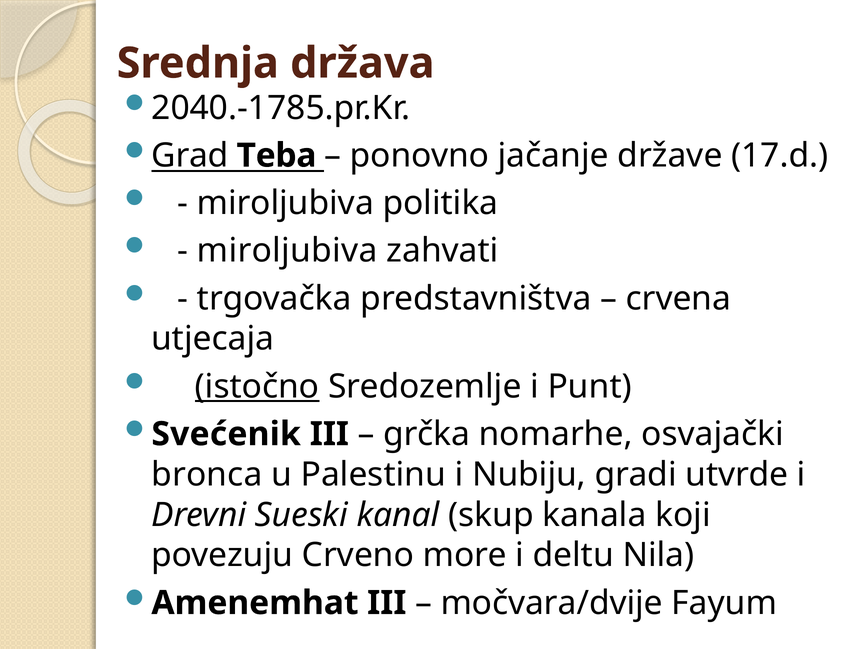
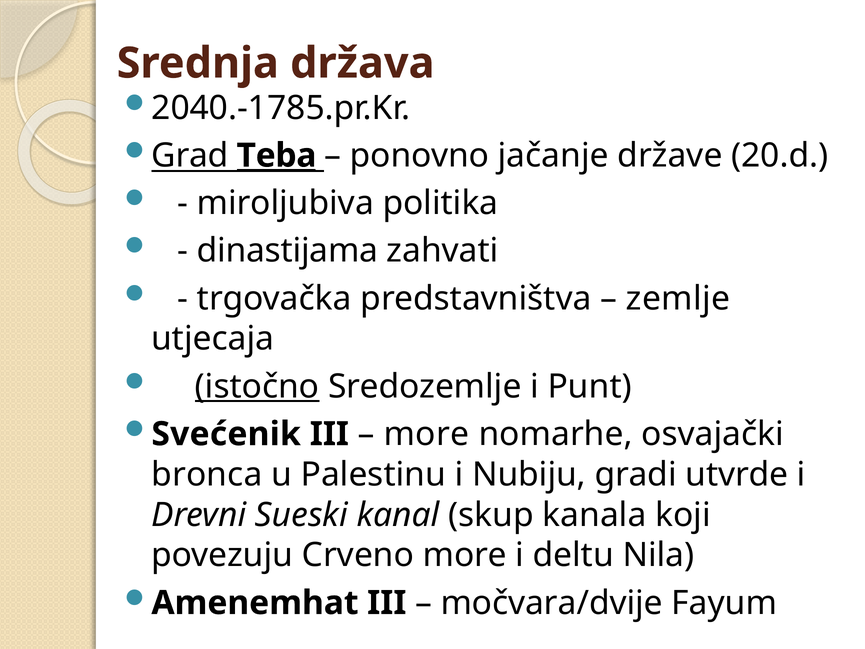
Teba underline: none -> present
17.d: 17.d -> 20.d
miroljubiva at (287, 251): miroljubiva -> dinastijama
crvena: crvena -> zemlje
grčka at (427, 434): grčka -> more
